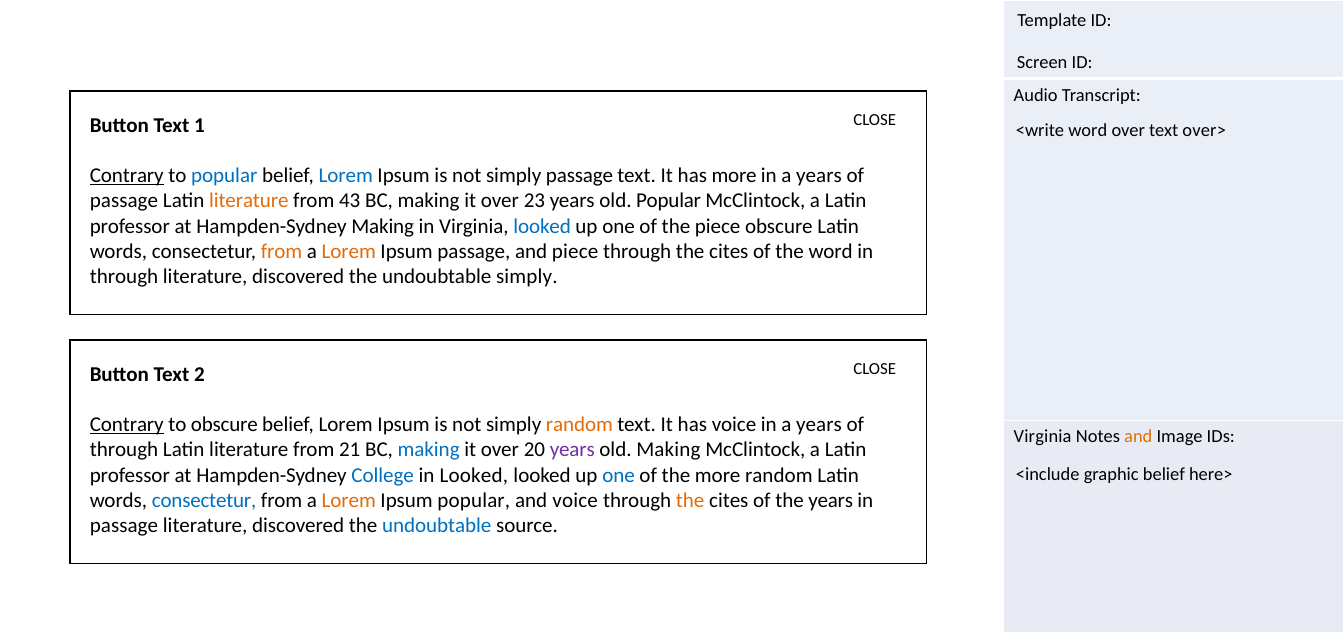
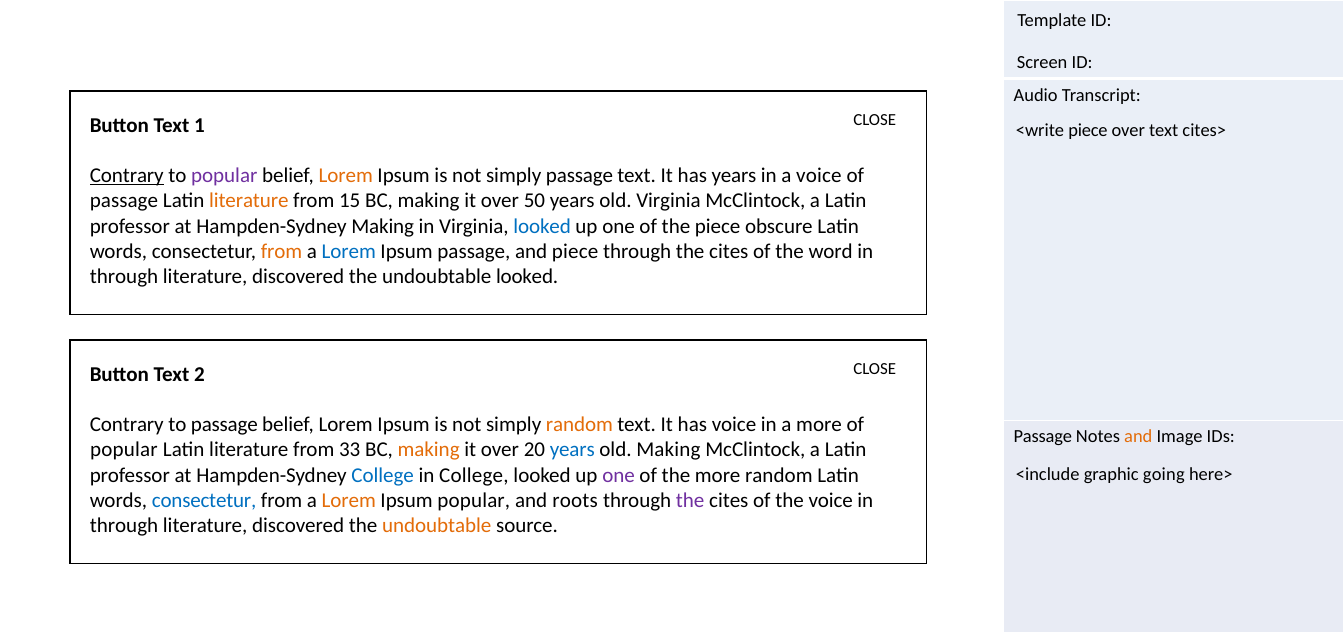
<write word: word -> piece
over>: over> -> cites>
popular at (224, 176) colour: blue -> purple
Lorem at (346, 176) colour: blue -> orange
has more: more -> years
years at (819, 176): years -> voice
43: 43 -> 15
23: 23 -> 50
old Popular: Popular -> Virginia
Lorem at (349, 251) colour: orange -> blue
undoubtable simply: simply -> looked
Contrary at (127, 424) underline: present -> none
to obscure: obscure -> passage
years at (819, 424): years -> more
Virginia at (1043, 436): Virginia -> Passage
through at (124, 450): through -> popular
21: 21 -> 33
making at (429, 450) colour: blue -> orange
years at (572, 450) colour: purple -> blue
in Looked: Looked -> College
one at (619, 475) colour: blue -> purple
graphic belief: belief -> going
and voice: voice -> roots
the at (690, 500) colour: orange -> purple
the years: years -> voice
passage at (124, 525): passage -> through
undoubtable at (437, 525) colour: blue -> orange
